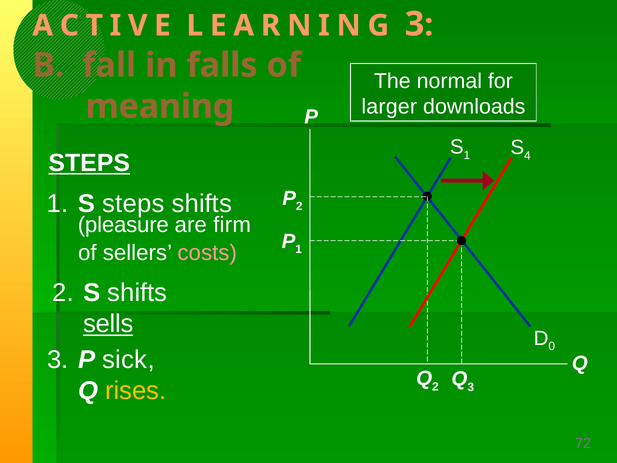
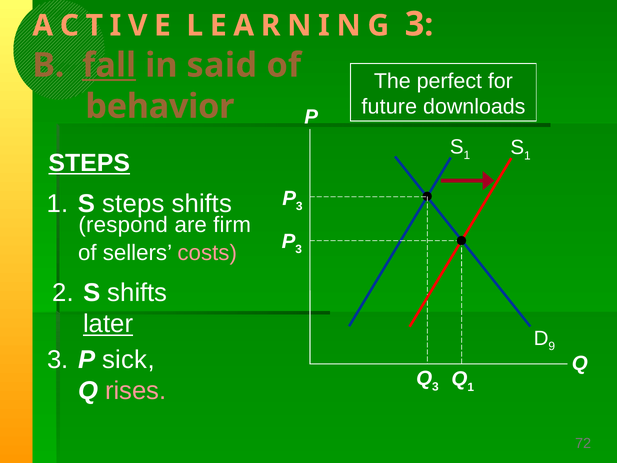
fall underline: none -> present
falls: falls -> said
normal: normal -> perfect
larger: larger -> future
meaning: meaning -> behavior
4 at (527, 156): 4 -> 1
2 at (299, 206): 2 -> 3
pleasure: pleasure -> respond
1 at (299, 249): 1 -> 3
sells: sells -> later
0: 0 -> 9
Q 2: 2 -> 3
Q 3: 3 -> 1
rises colour: yellow -> pink
